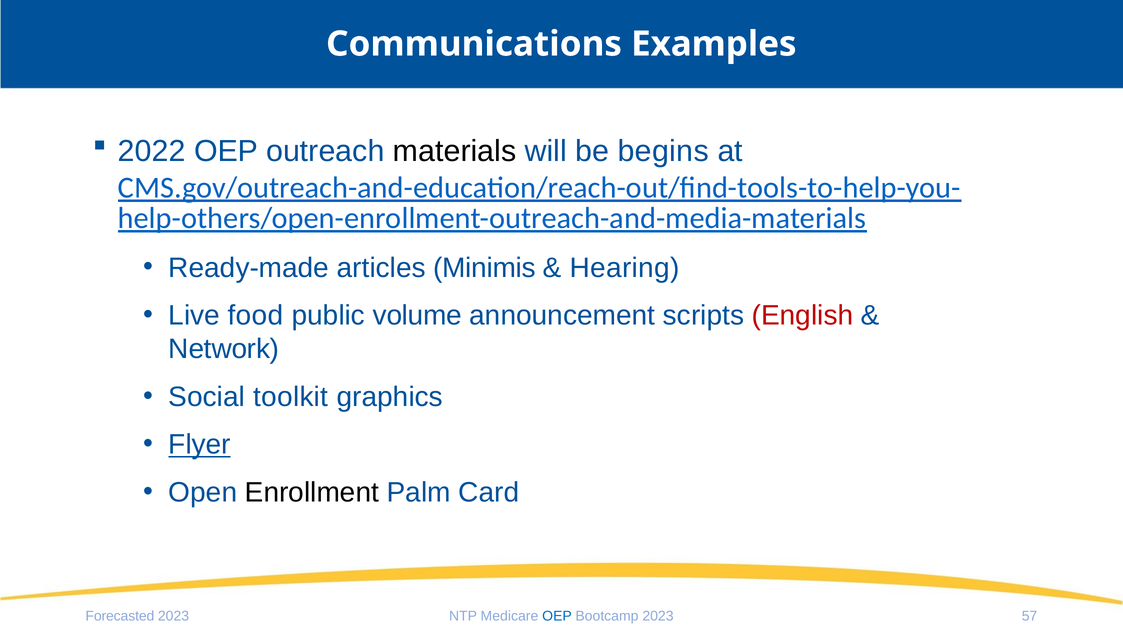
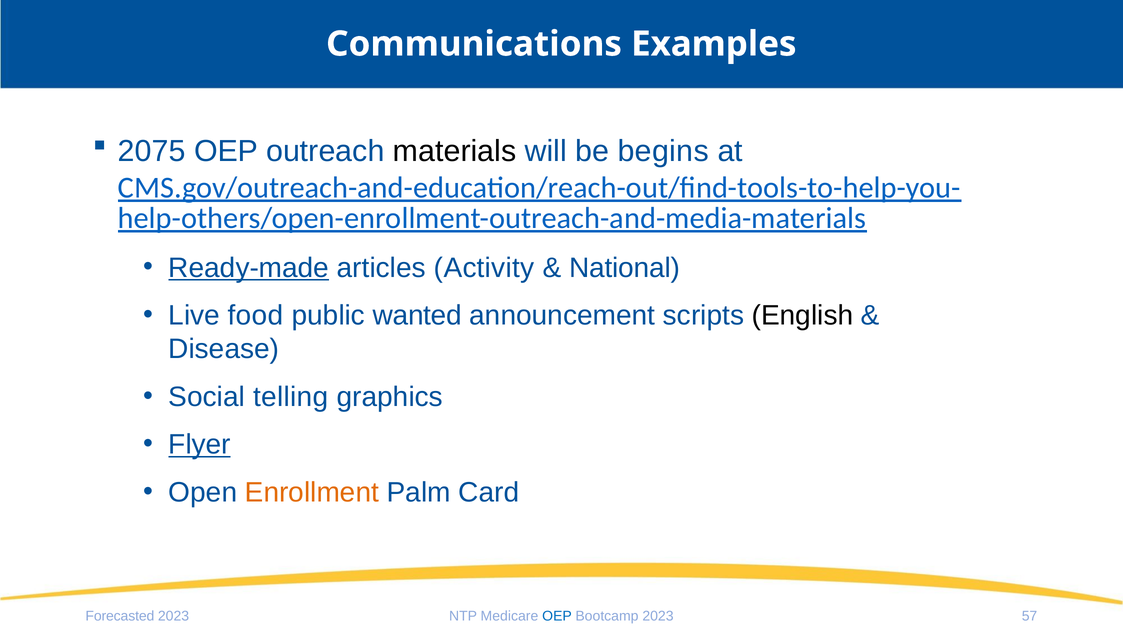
2022: 2022 -> 2075
Ready-made underline: none -> present
Minimis: Minimis -> Activity
Hearing: Hearing -> National
volume: volume -> wanted
English colour: red -> black
Network: Network -> Disease
toolkit: toolkit -> telling
Enrollment colour: black -> orange
